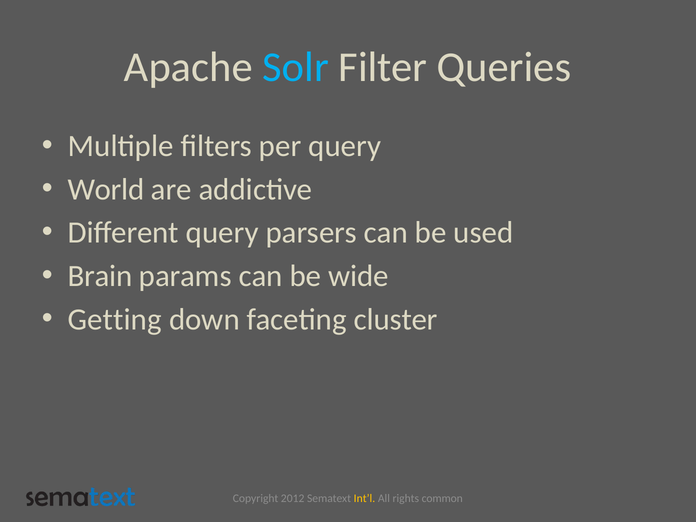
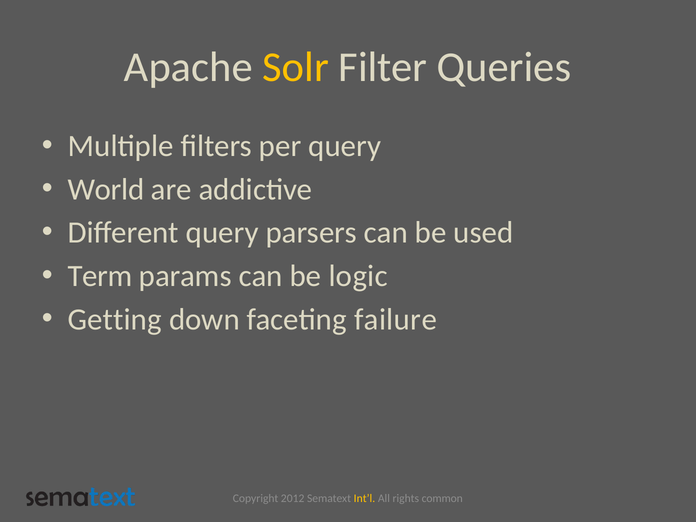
Solr colour: light blue -> yellow
Brain: Brain -> Term
wide: wide -> logic
cluster: cluster -> failure
